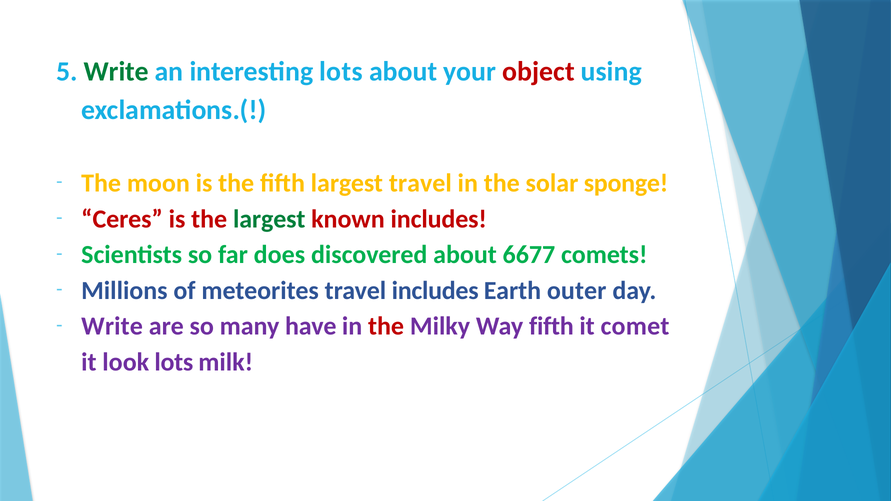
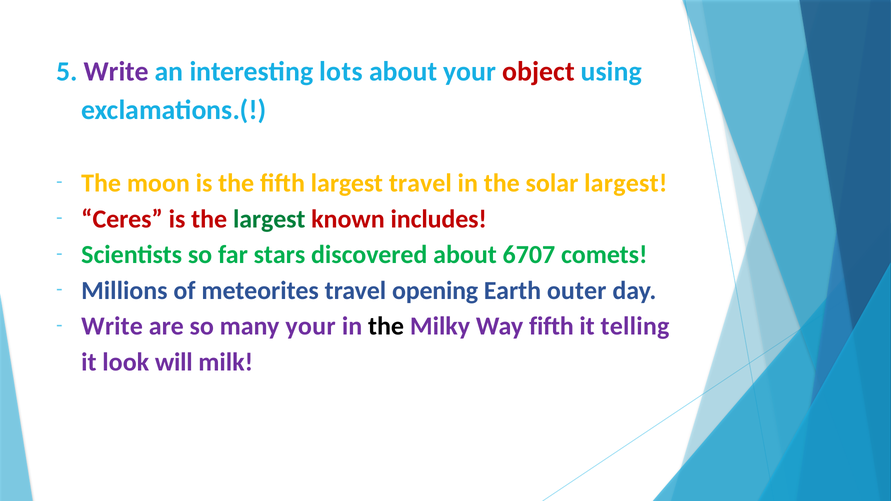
Write at (116, 72) colour: green -> purple
solar sponge: sponge -> largest
does: does -> stars
6677: 6677 -> 6707
travel includes: includes -> opening
many have: have -> your
the at (386, 326) colour: red -> black
comet: comet -> telling
look lots: lots -> will
